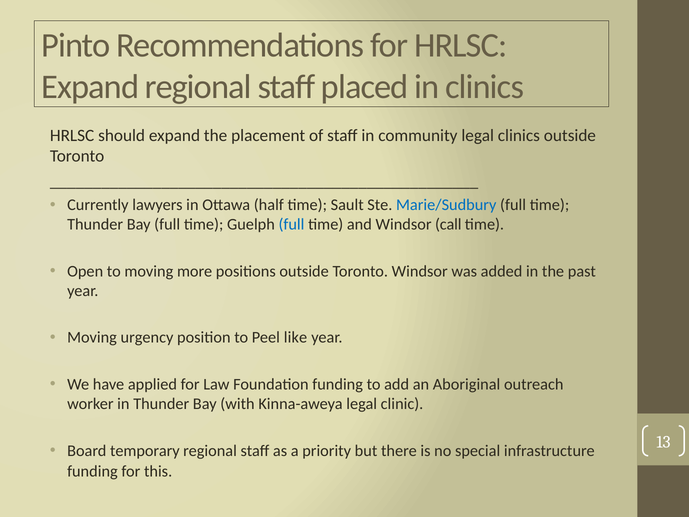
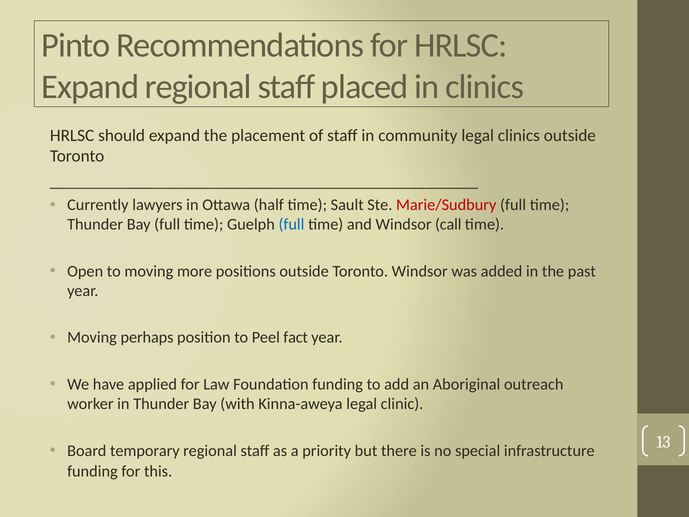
Marie/Sudbury colour: blue -> red
urgency: urgency -> perhaps
like: like -> fact
